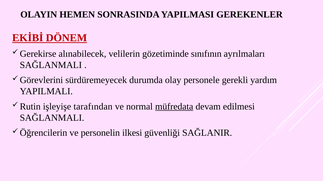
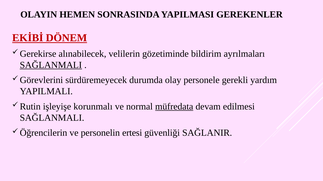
sınıfının: sınıfının -> bildirim
SAĞLANMALI at (51, 65) underline: none -> present
tarafından: tarafından -> korunmalı
ilkesi: ilkesi -> ertesi
